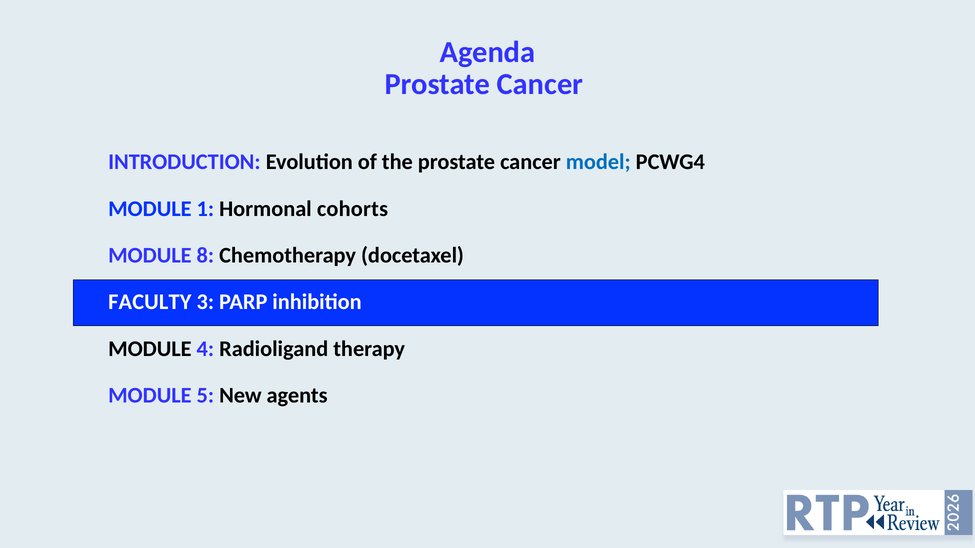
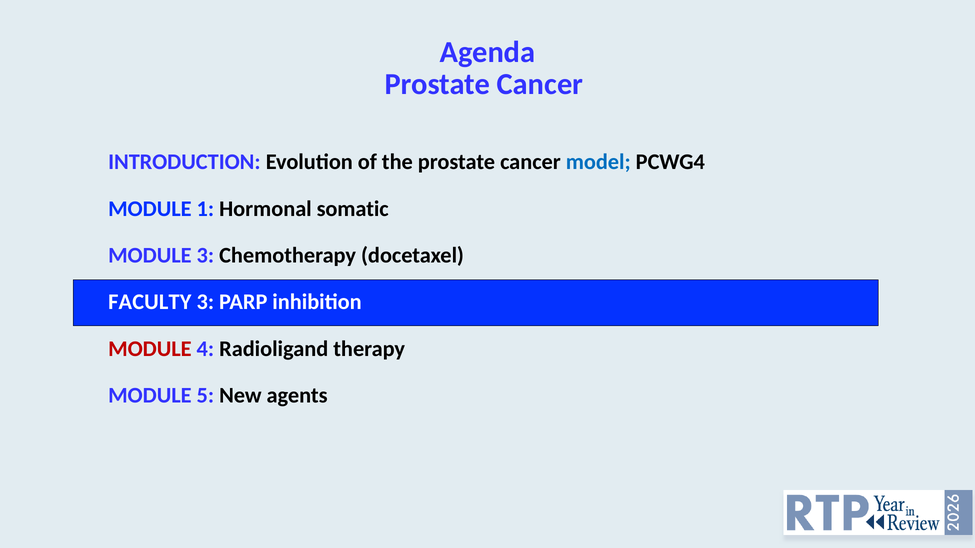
cohorts: cohorts -> somatic
MODULE 8: 8 -> 3
MODULE at (150, 349) colour: black -> red
